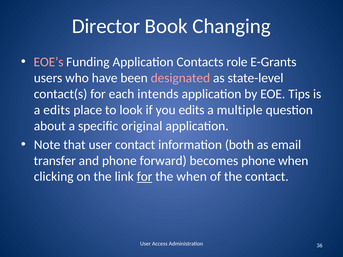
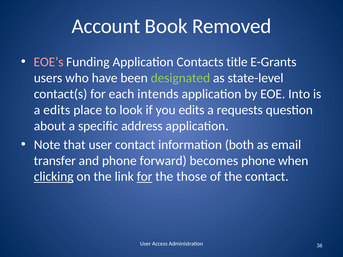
Director: Director -> Account
Changing: Changing -> Removed
role: role -> title
designated colour: pink -> light green
Tips: Tips -> Into
multiple: multiple -> requests
original: original -> address
clicking underline: none -> present
the when: when -> those
